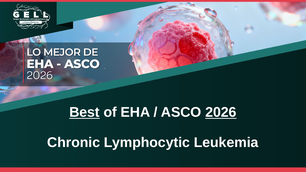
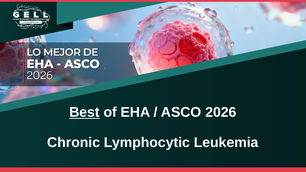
2026 underline: present -> none
